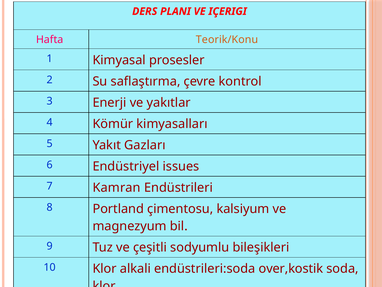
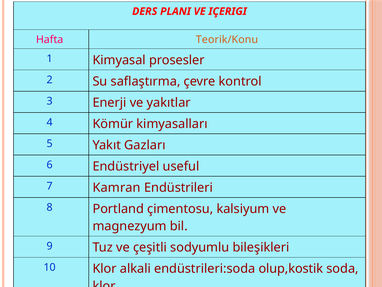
issues: issues -> useful
over,kostik: over,kostik -> olup,kostik
